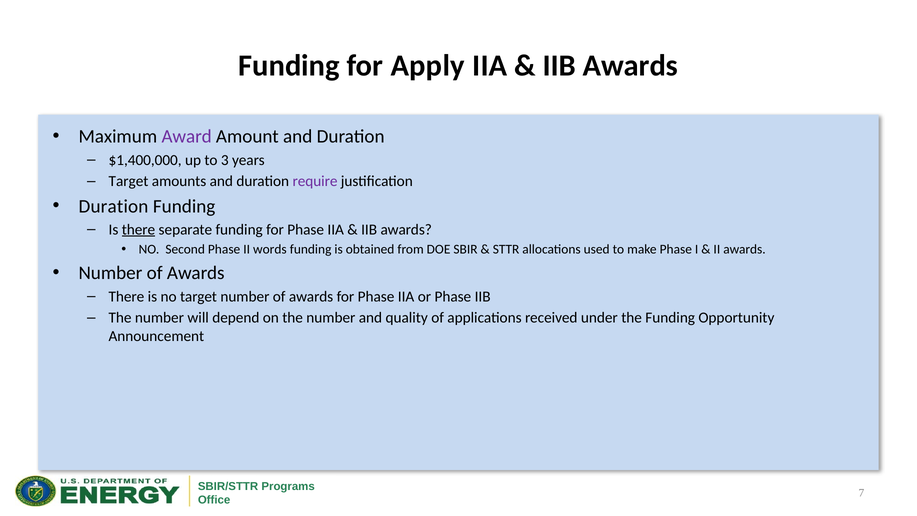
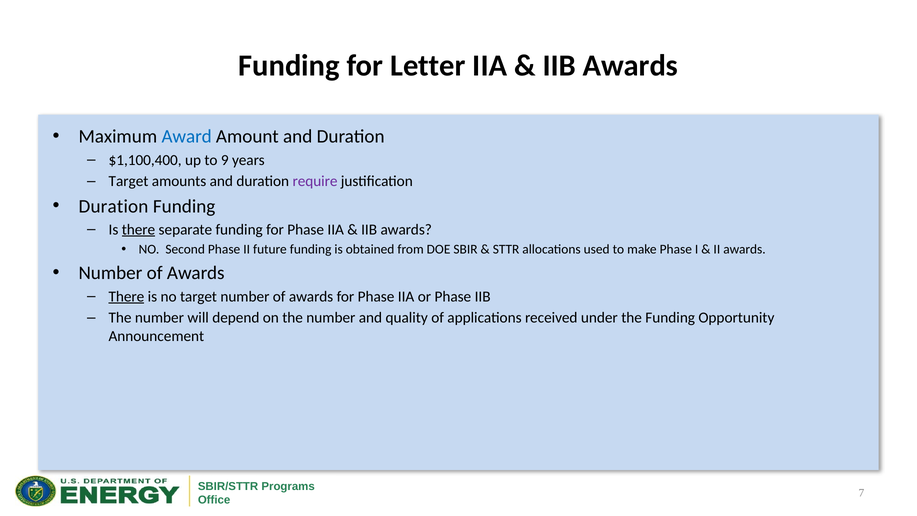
Apply: Apply -> Letter
Award colour: purple -> blue
$1,400,000: $1,400,000 -> $1,100,400
3: 3 -> 9
words: words -> future
There at (126, 296) underline: none -> present
